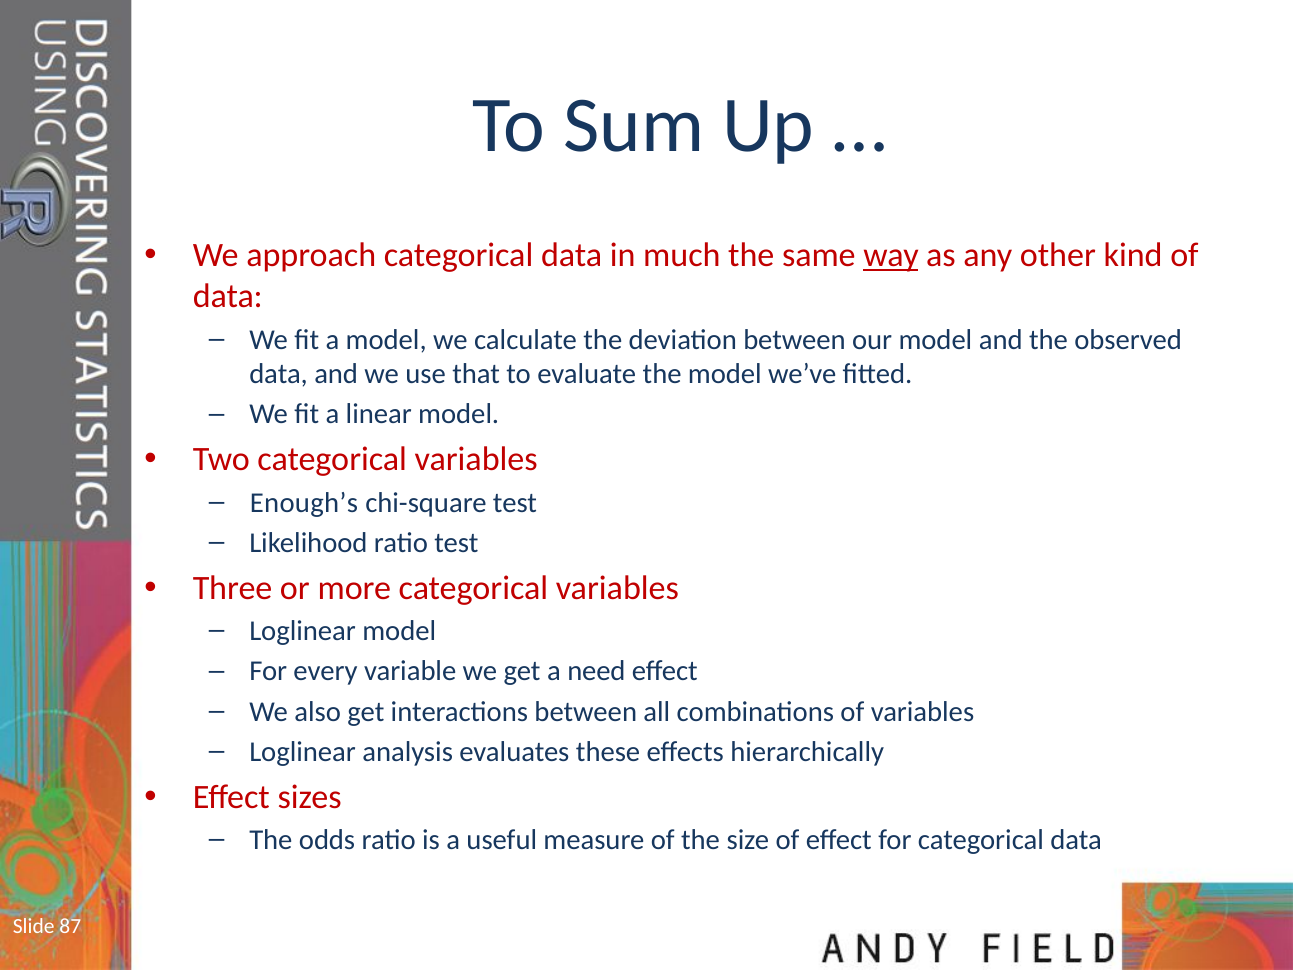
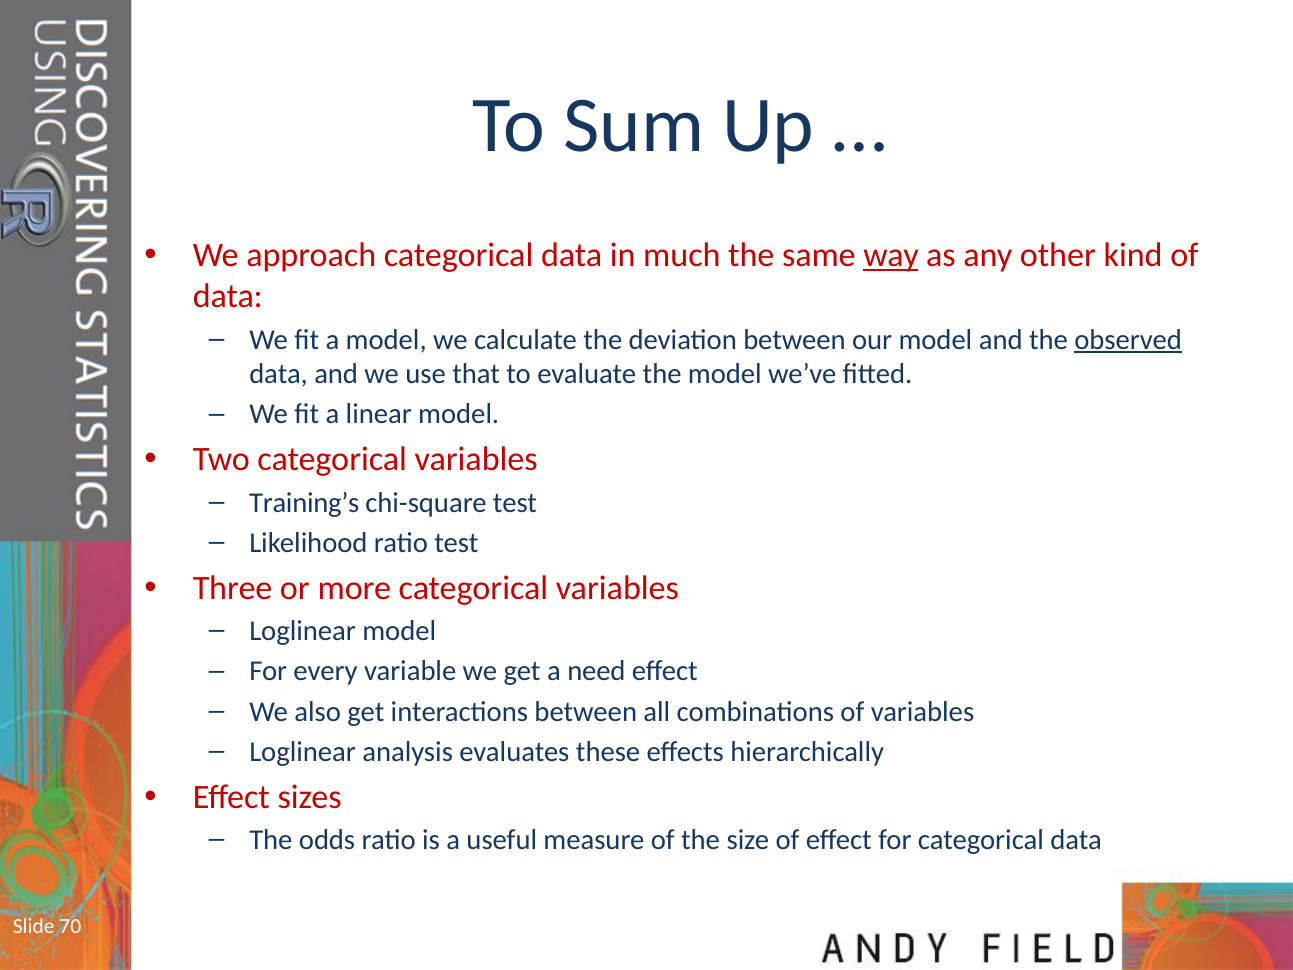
observed underline: none -> present
Enough’s: Enough’s -> Training’s
87: 87 -> 70
